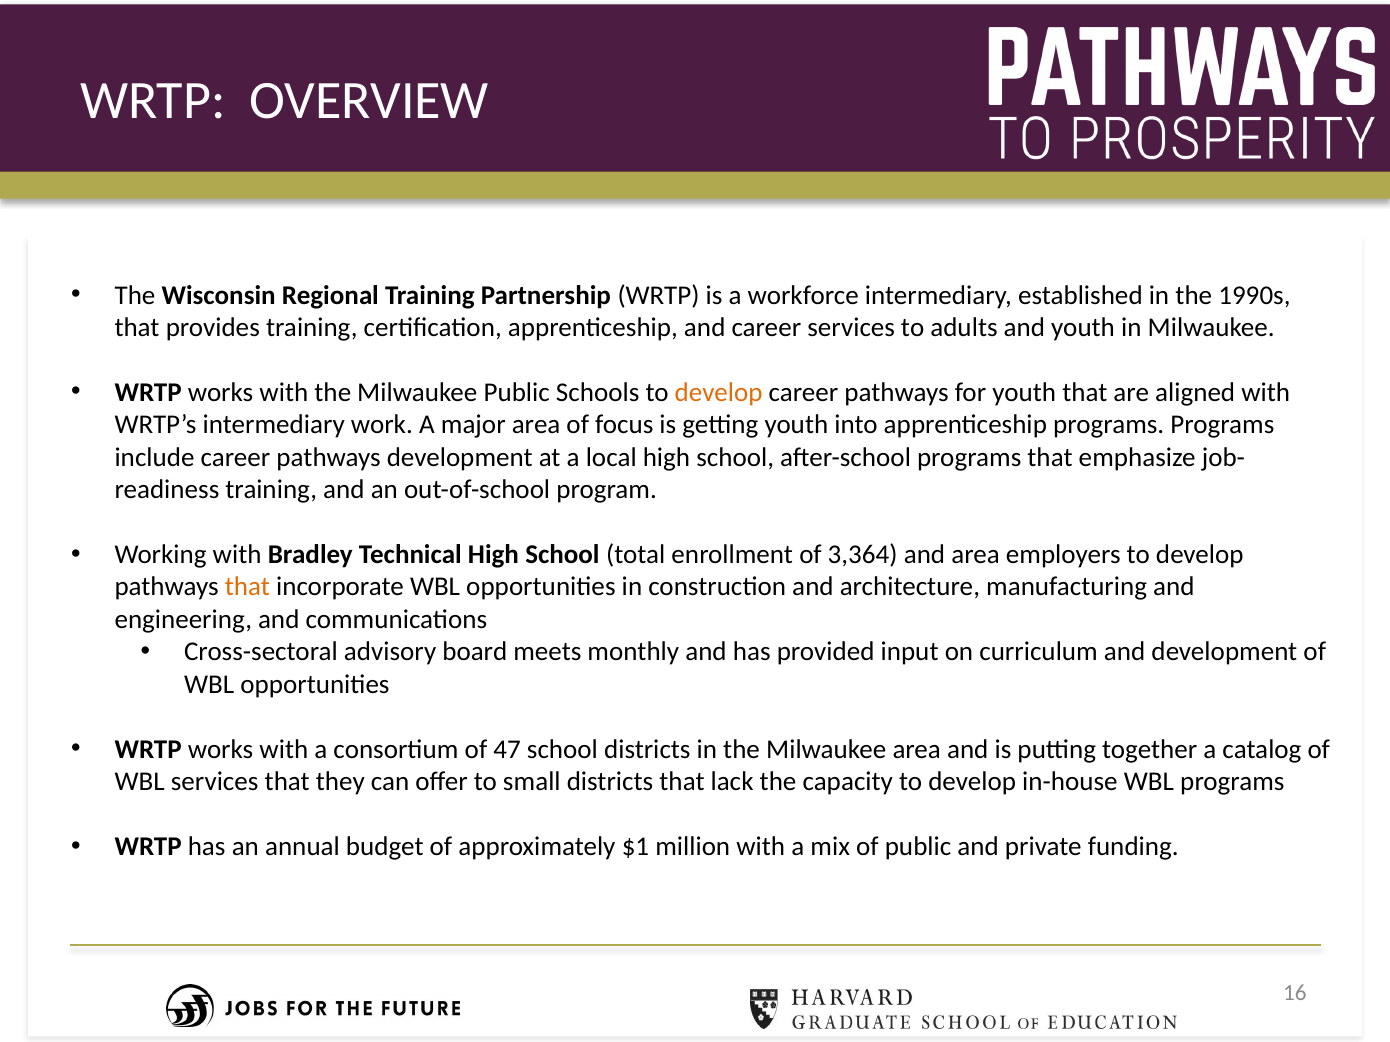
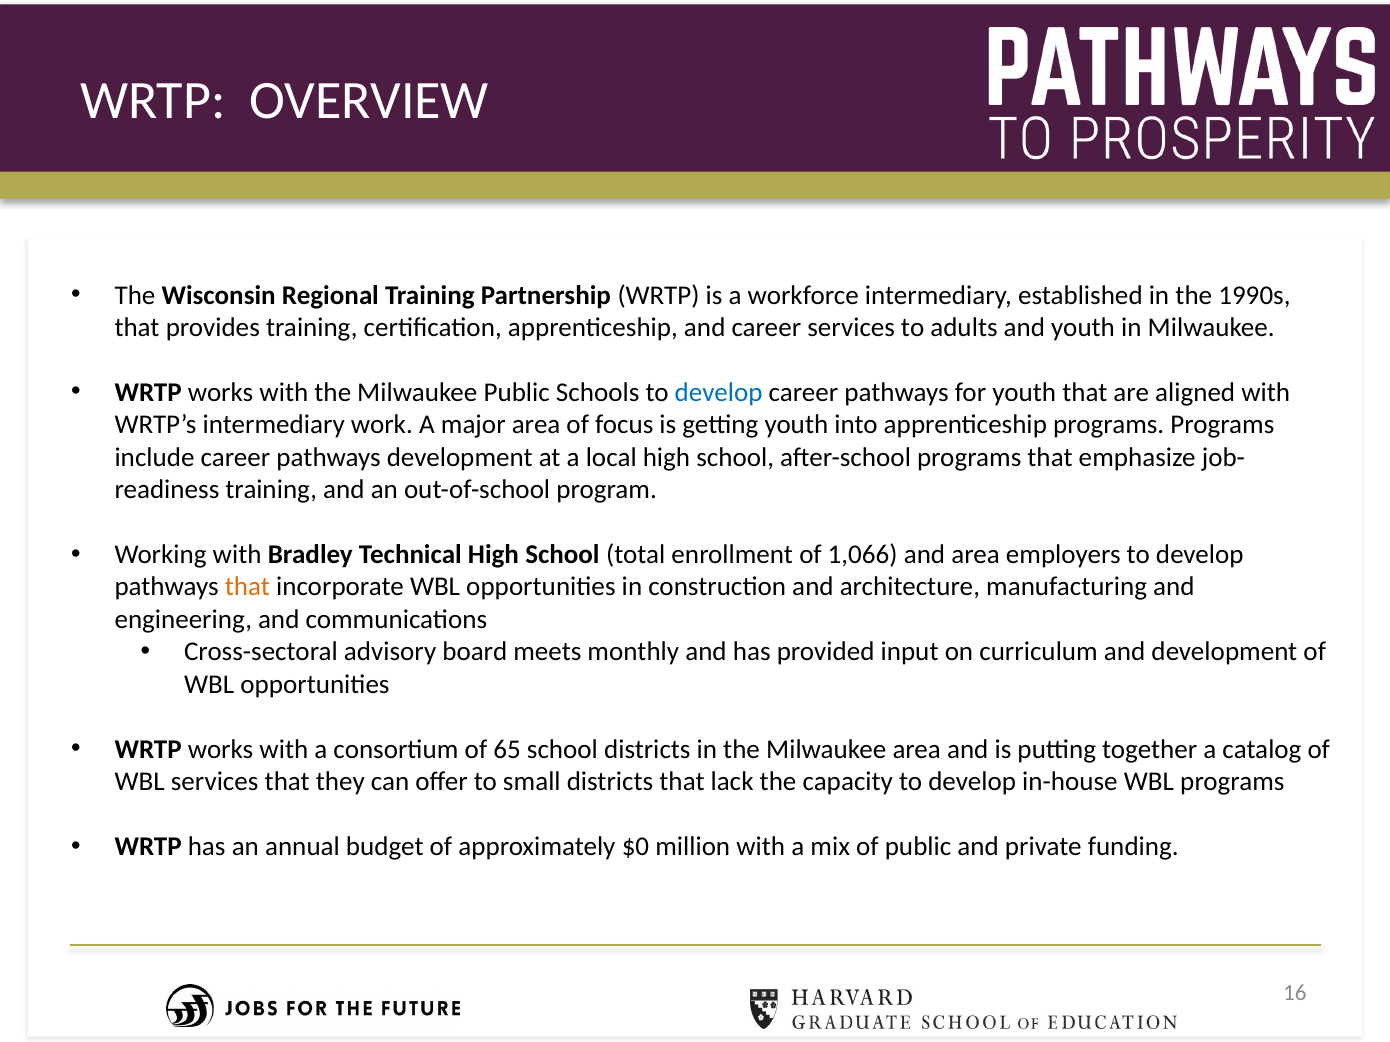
develop at (719, 393) colour: orange -> blue
3,364: 3,364 -> 1,066
47: 47 -> 65
$1: $1 -> $0
